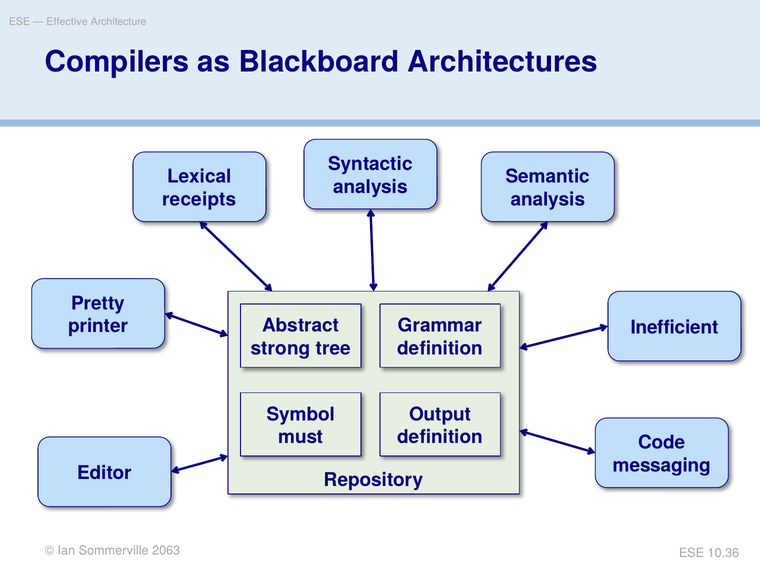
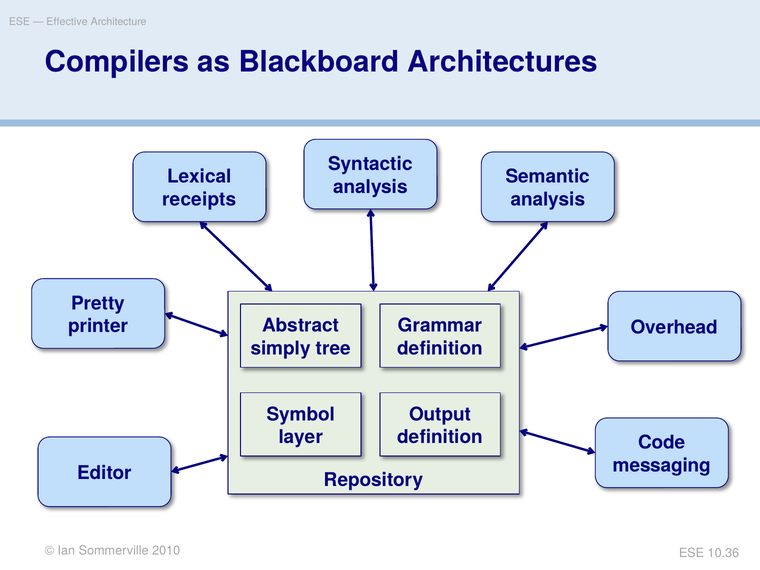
Inefficient: Inefficient -> Overhead
strong: strong -> simply
must: must -> layer
2063: 2063 -> 2010
